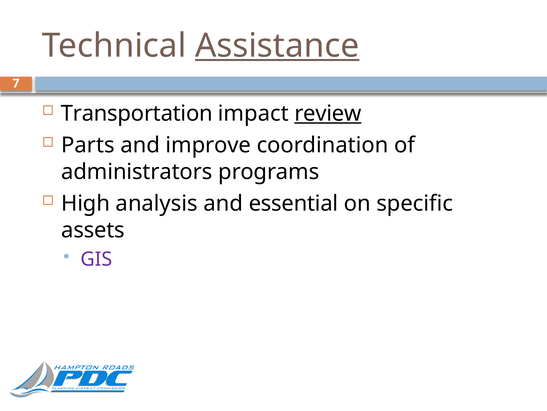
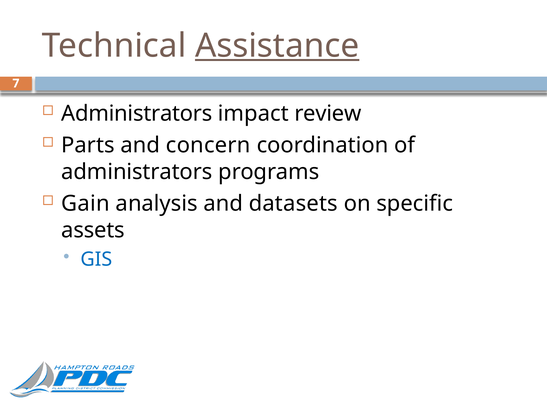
Transportation at (137, 113): Transportation -> Administrators
review underline: present -> none
improve: improve -> concern
High: High -> Gain
essential: essential -> datasets
GIS colour: purple -> blue
